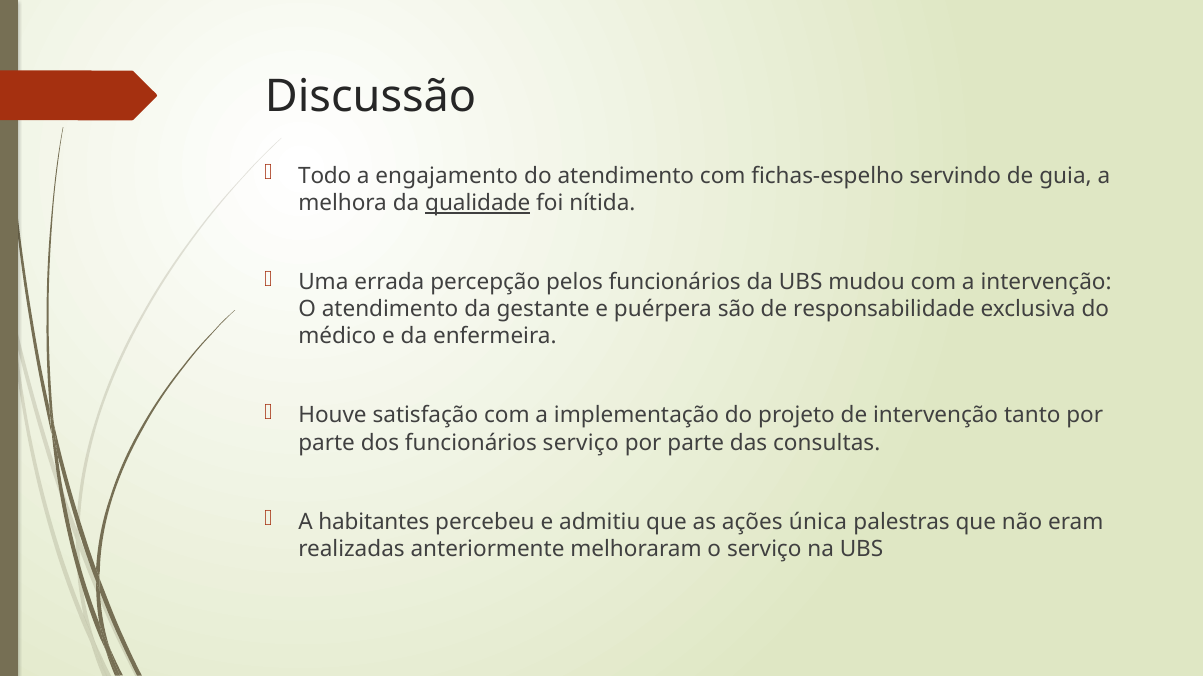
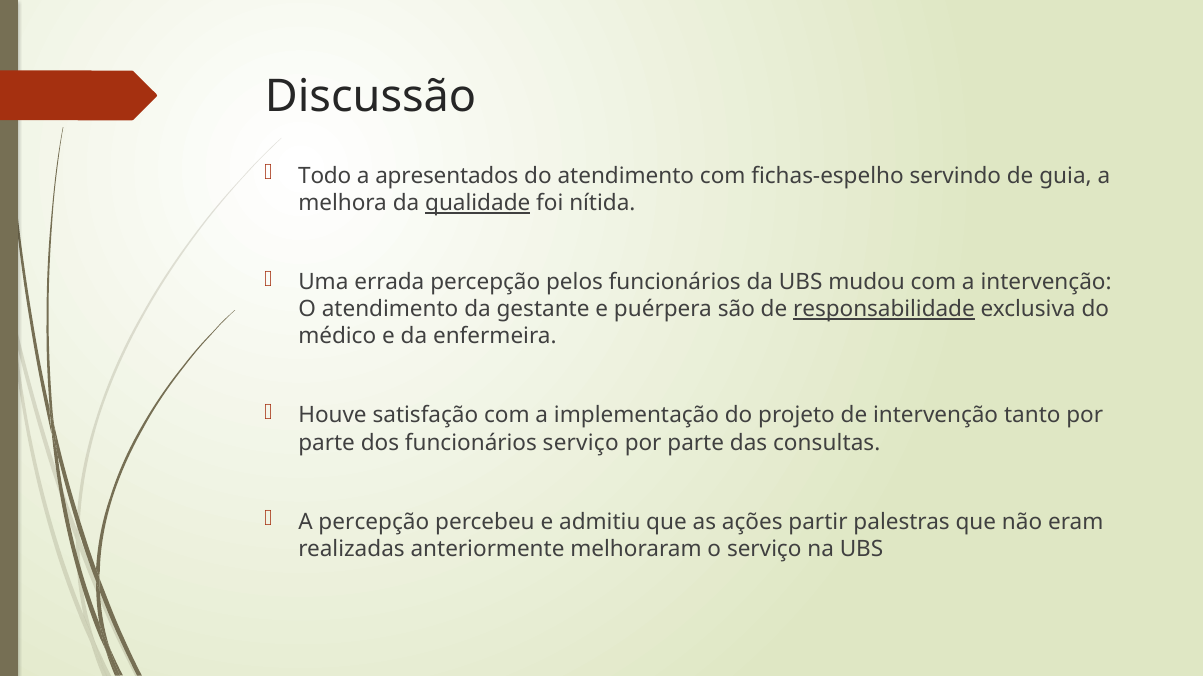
engajamento: engajamento -> apresentados
responsabilidade underline: none -> present
A habitantes: habitantes -> percepção
única: única -> partir
